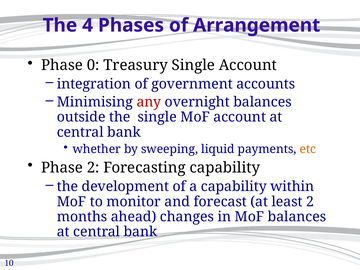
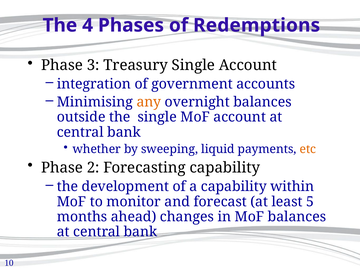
Arrangement: Arrangement -> Redemptions
0: 0 -> 3
any colour: red -> orange
least 2: 2 -> 5
